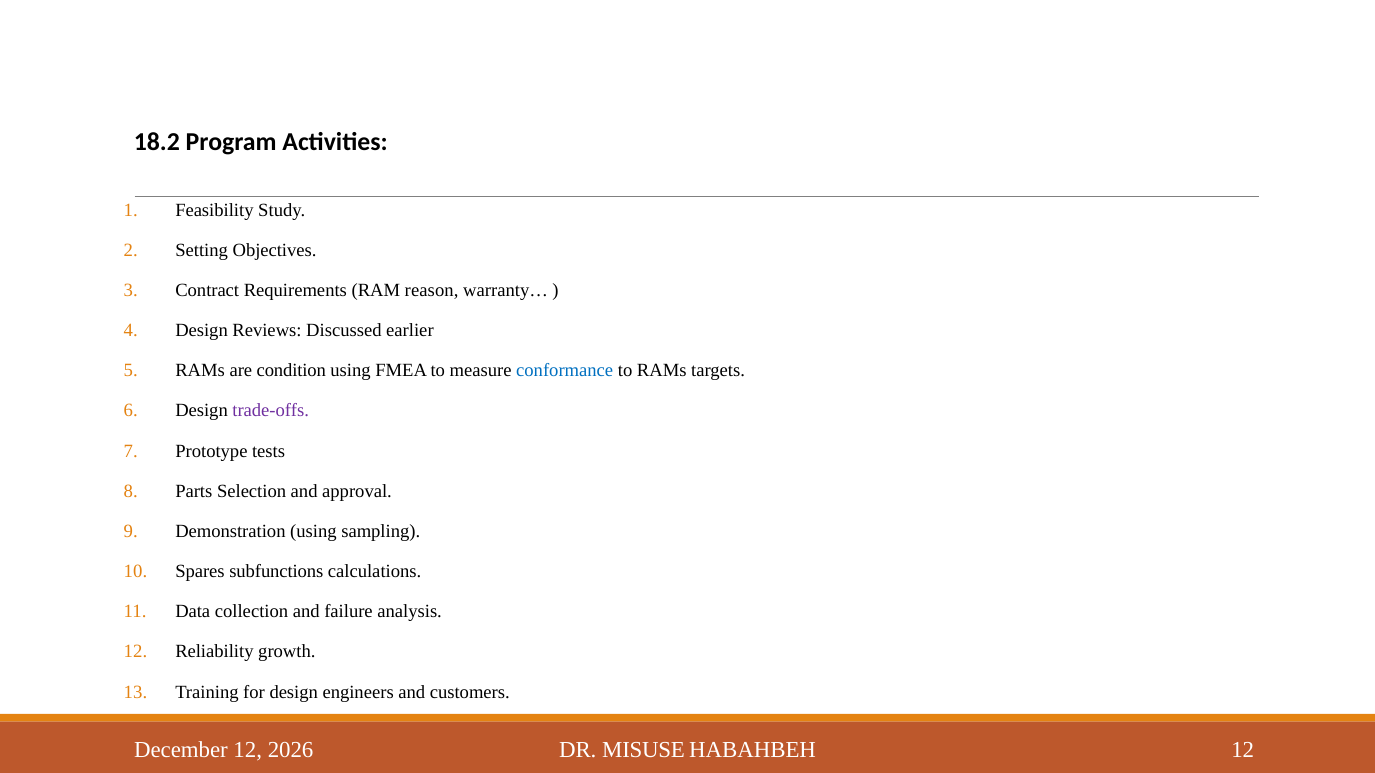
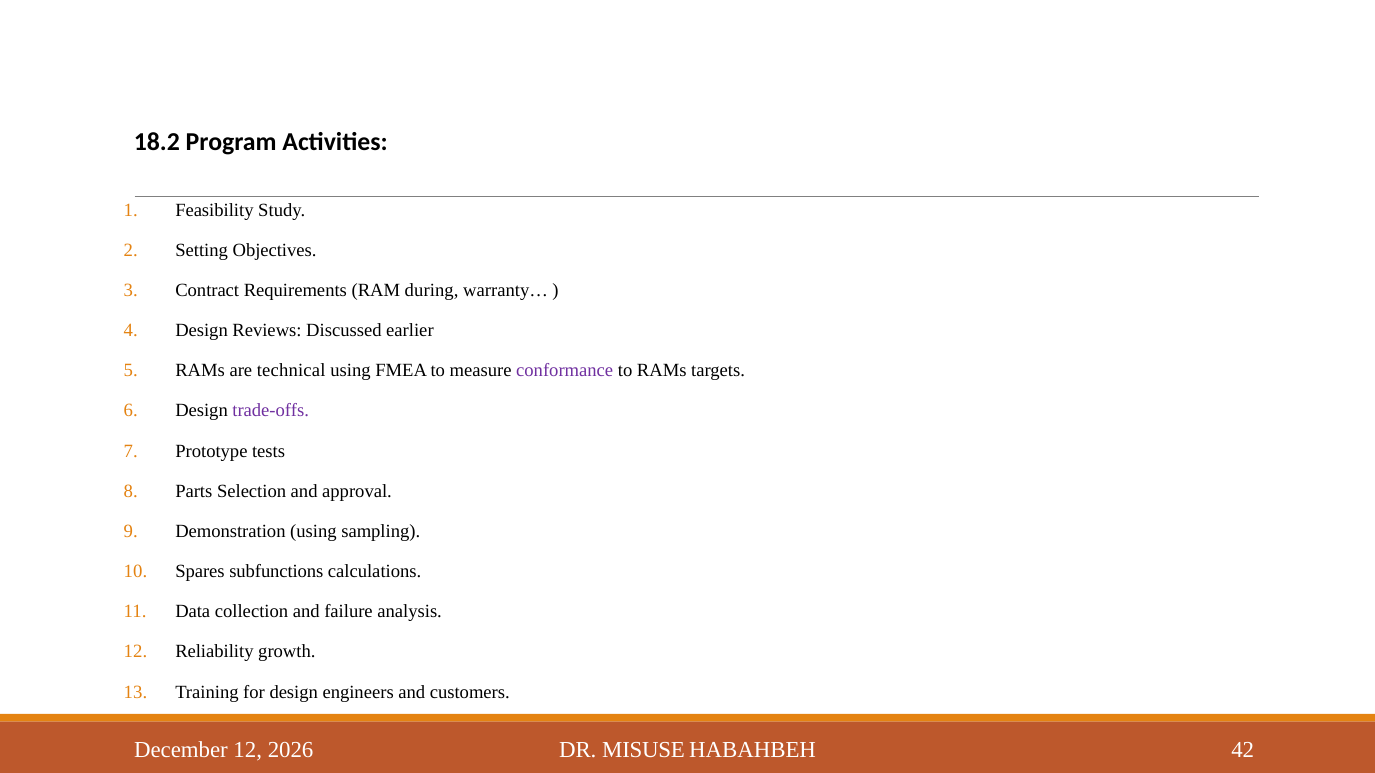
reason: reason -> during
condition: condition -> technical
conformance colour: blue -> purple
HABAHBEH 12: 12 -> 42
